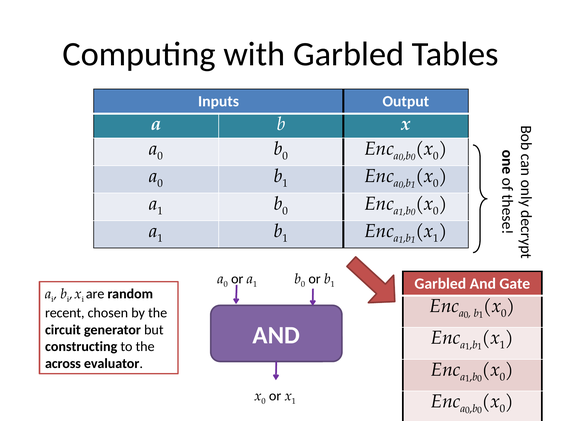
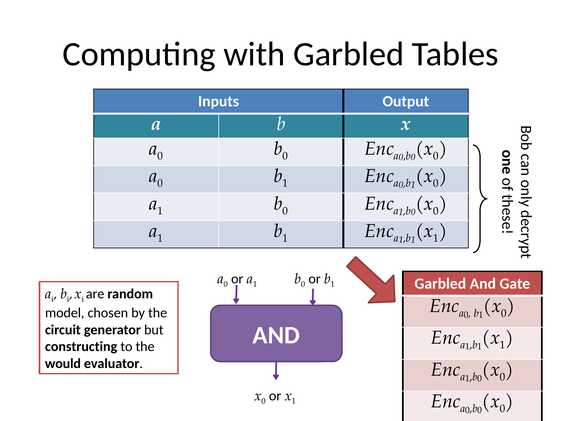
recent: recent -> model
across: across -> would
